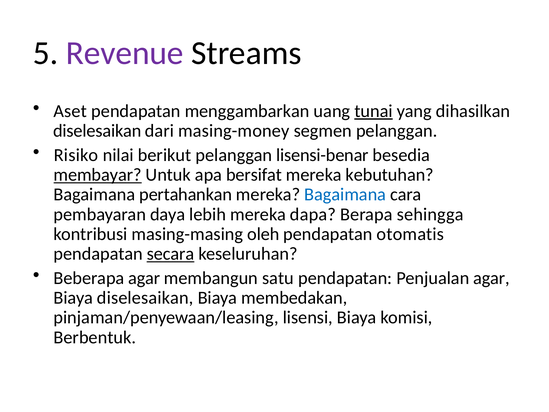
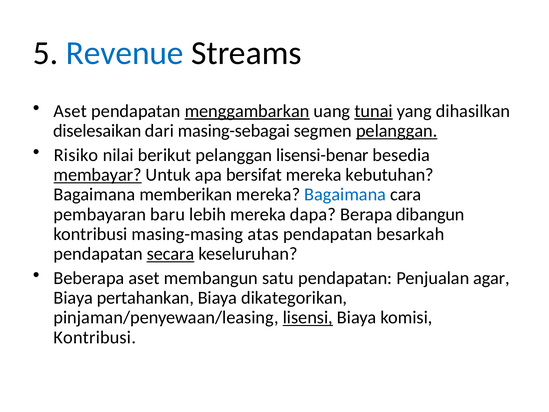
Revenue colour: purple -> blue
menggambarkan underline: none -> present
masing-money: masing-money -> masing-sebagai
pelanggan at (397, 131) underline: none -> present
pertahankan: pertahankan -> memberikan
daya: daya -> baru
sehingga: sehingga -> dibangun
oleh: oleh -> atas
otomatis: otomatis -> besarkah
Beberapa agar: agar -> aset
Biaya diselesaikan: diselesaikan -> pertahankan
membedakan: membedakan -> dikategorikan
lisensi underline: none -> present
Berbentuk at (95, 337): Berbentuk -> Kontribusi
